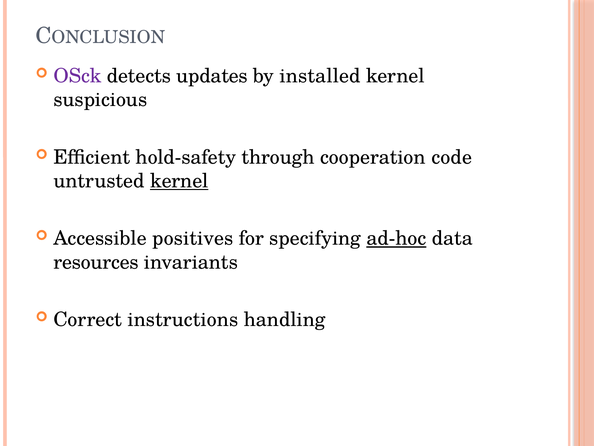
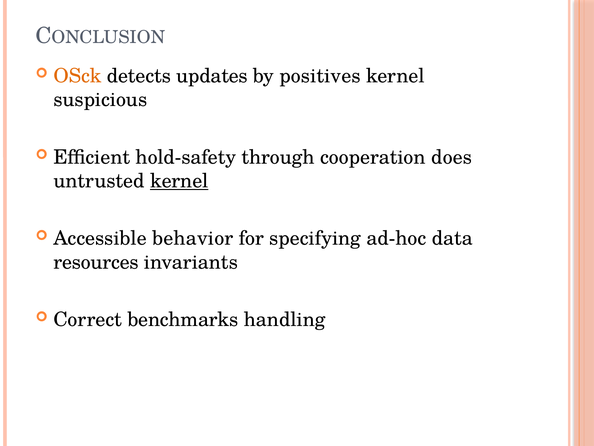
OSck colour: purple -> orange
installed: installed -> positives
code: code -> does
positives: positives -> behavior
ad-hoc underline: present -> none
instructions: instructions -> benchmarks
